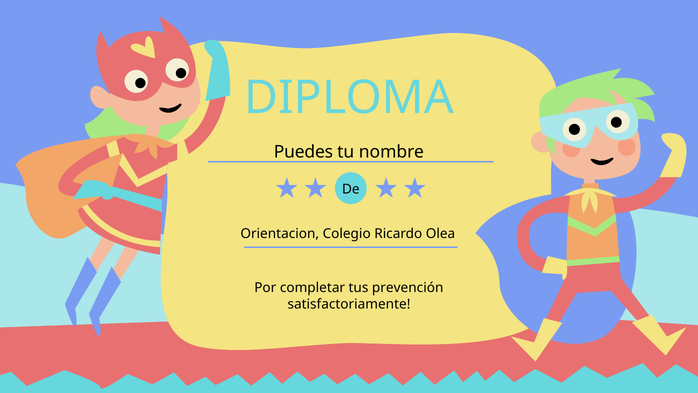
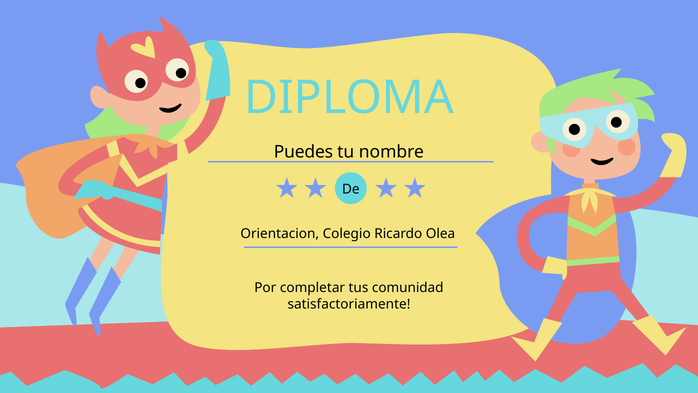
prevención: prevención -> comunidad
